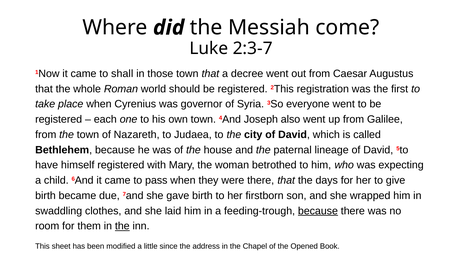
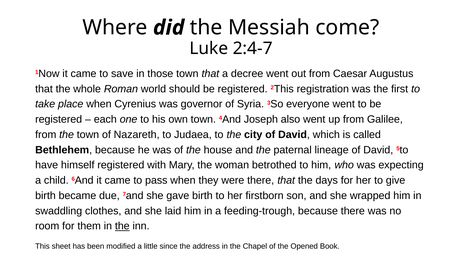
2:3-7: 2:3-7 -> 2:4-7
shall: shall -> save
because at (318, 211) underline: present -> none
